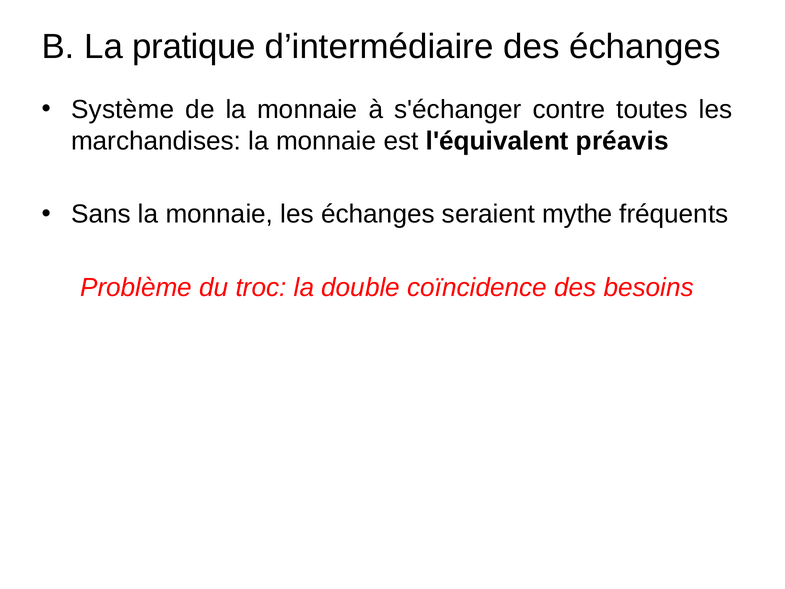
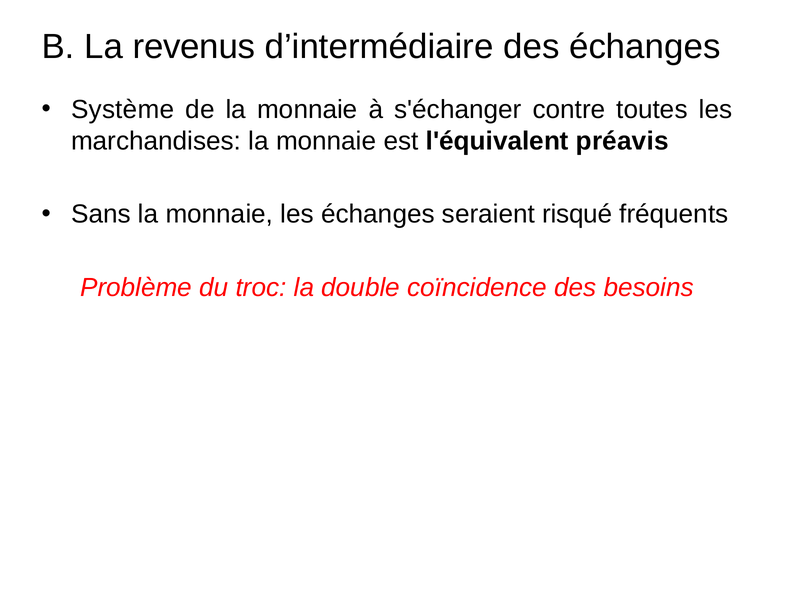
pratique: pratique -> revenus
mythe: mythe -> risqué
